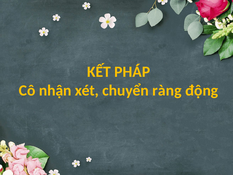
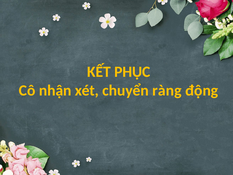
PHÁP: PHÁP -> PHỤC
